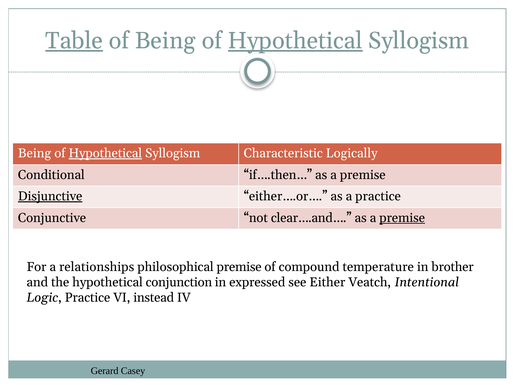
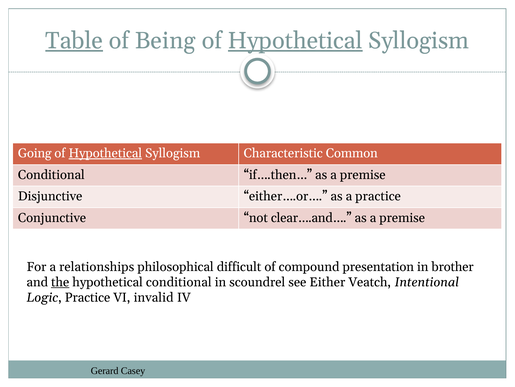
Being at (35, 153): Being -> Going
Logically: Logically -> Common
Disjunctive underline: present -> none
premise at (402, 217) underline: present -> none
philosophical premise: premise -> difficult
temperature: temperature -> presentation
the underline: none -> present
hypothetical conjunction: conjunction -> conditional
expressed: expressed -> scoundrel
instead: instead -> invalid
